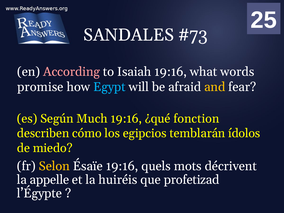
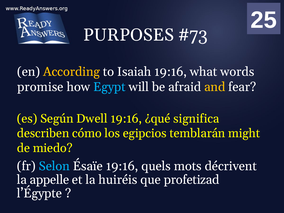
SANDALES: SANDALES -> PURPOSES
According colour: pink -> yellow
Much: Much -> Dwell
fonction: fonction -> significa
ídolos: ídolos -> might
Selon colour: yellow -> light blue
